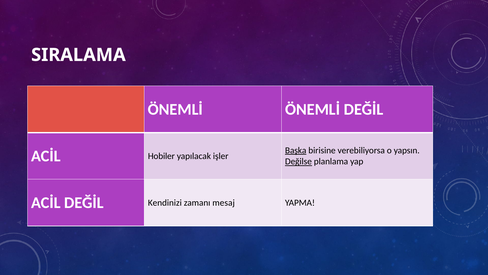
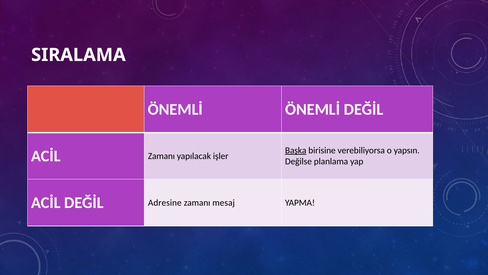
ACİL Hobiler: Hobiler -> Zamanı
Değilse underline: present -> none
Kendinizi: Kendinizi -> Adresine
